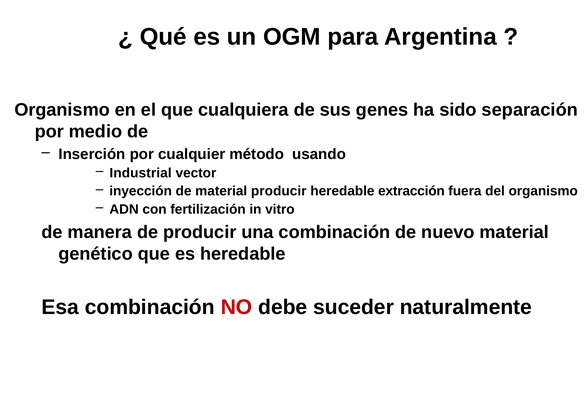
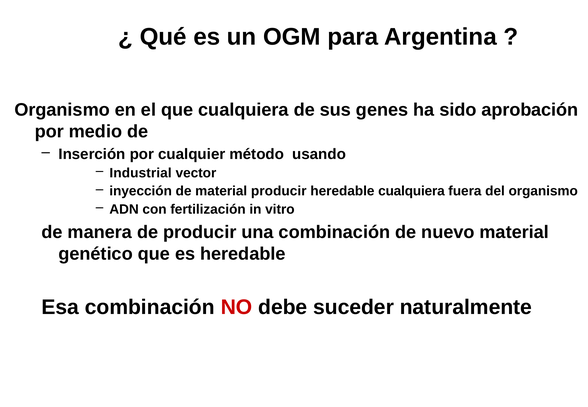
separación: separación -> aprobación
heredable extracción: extracción -> cualquiera
